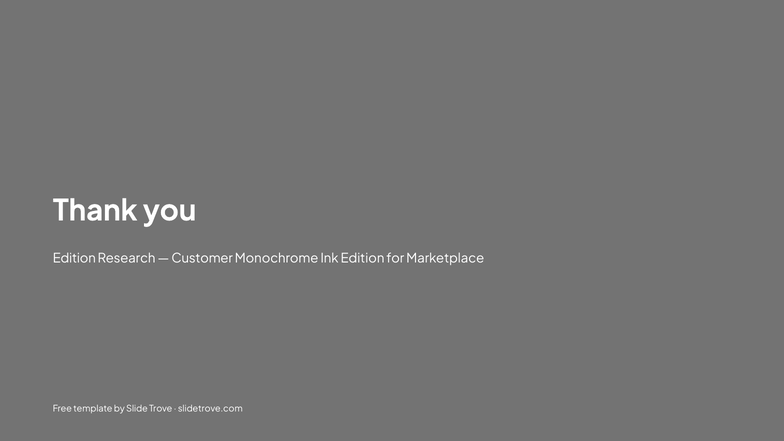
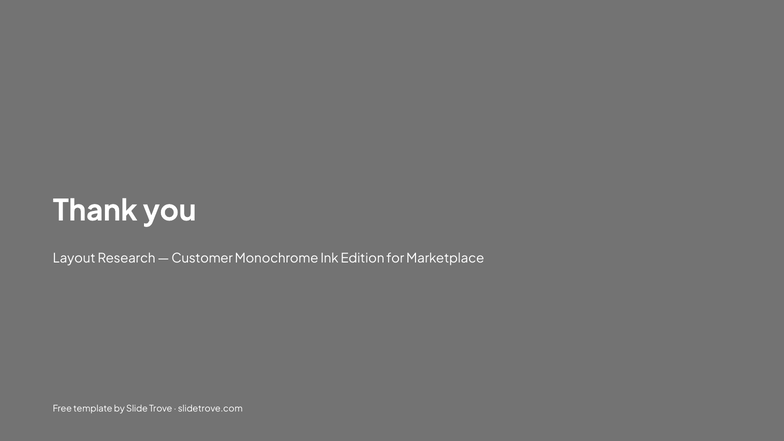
Edition at (74, 259): Edition -> Layout
